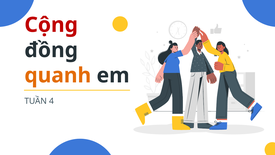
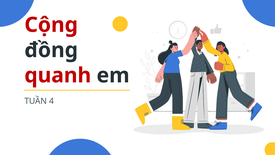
quanh colour: orange -> red
